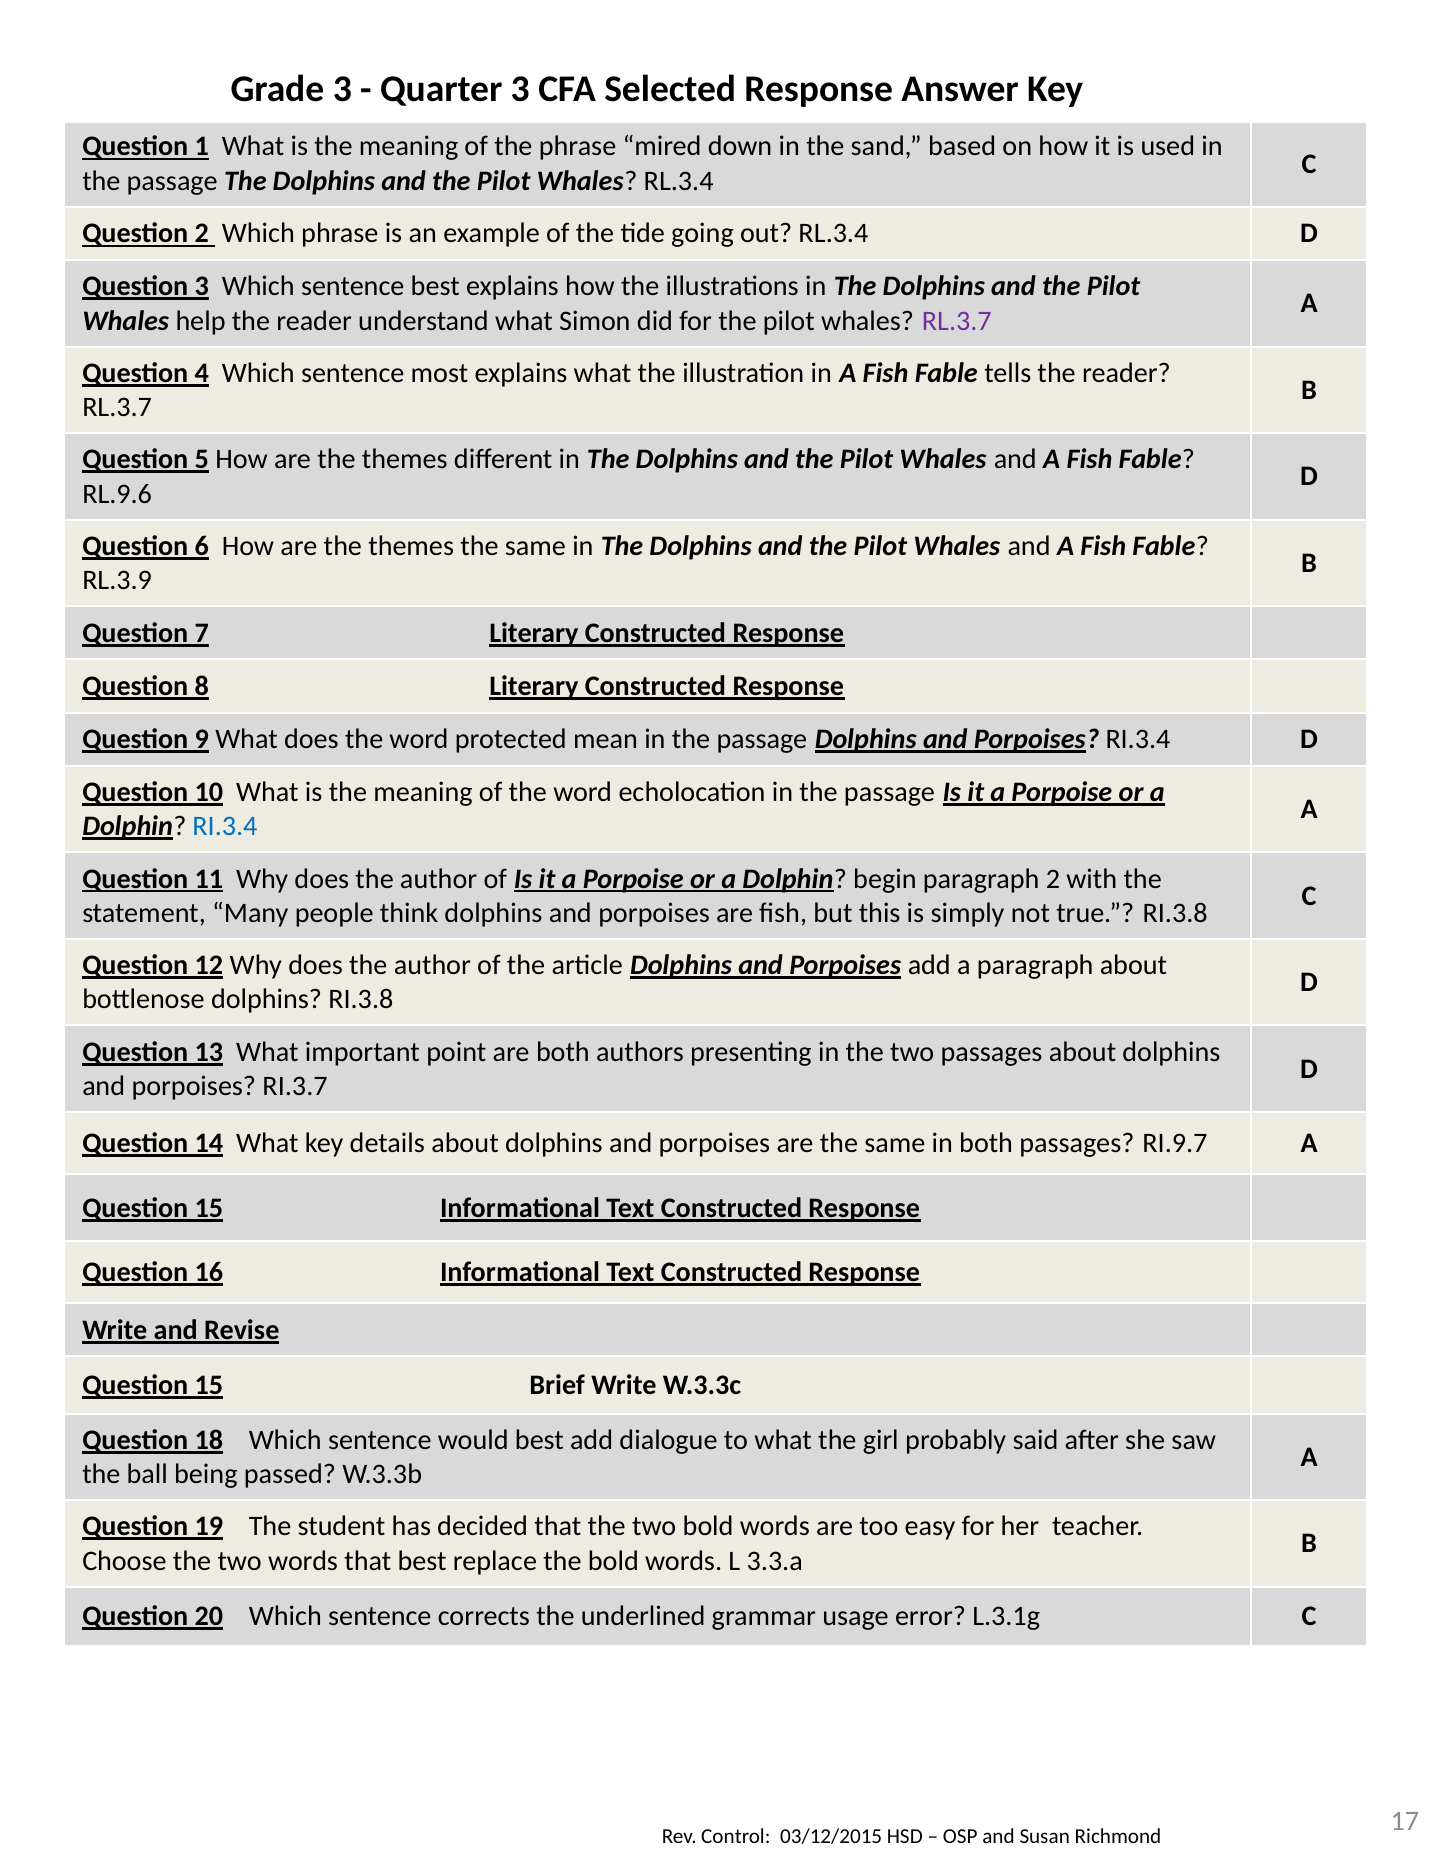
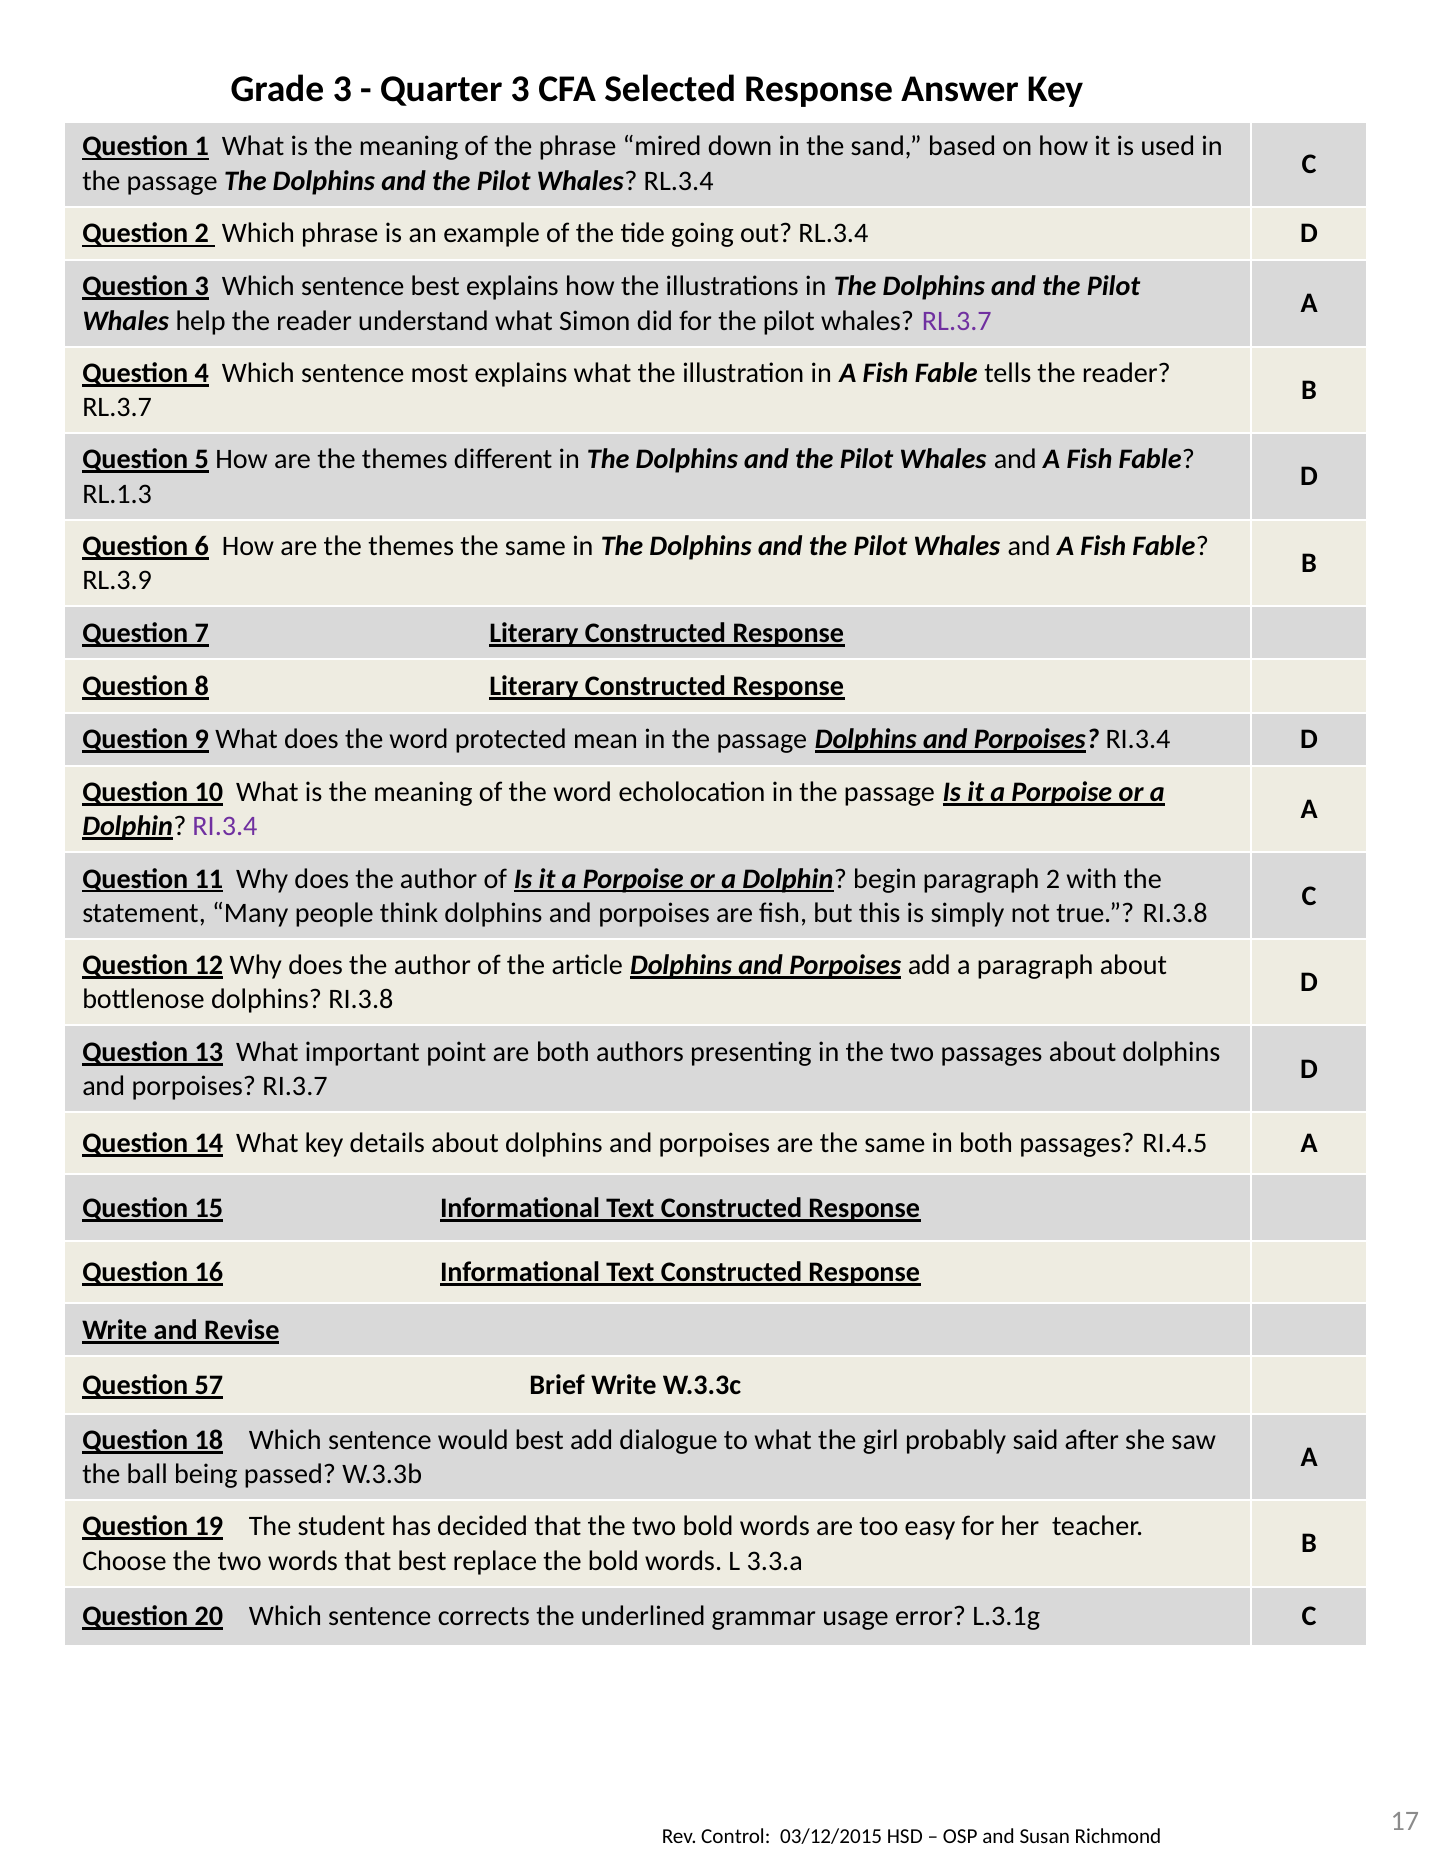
RL.9.6: RL.9.6 -> RL.1.3
RI.3.4 at (225, 826) colour: blue -> purple
RI.9.7: RI.9.7 -> RI.4.5
15 at (209, 1384): 15 -> 57
